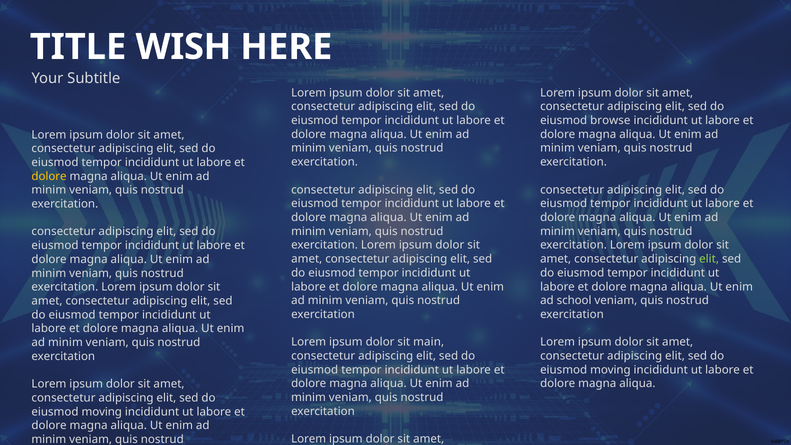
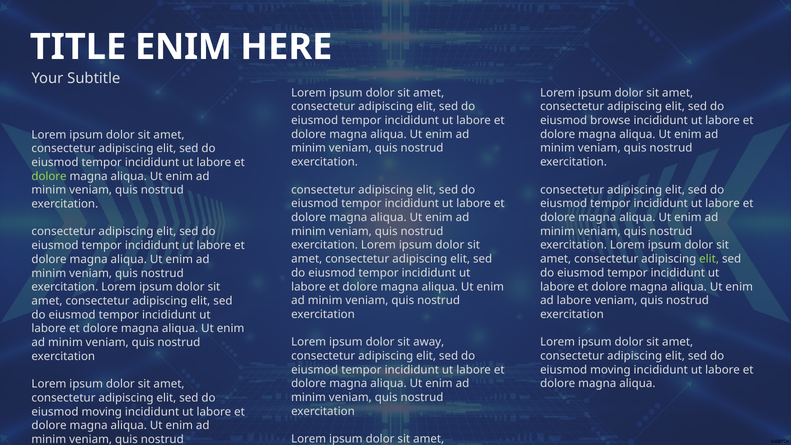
TITLE WISH: WISH -> ENIM
dolore at (49, 176) colour: yellow -> light green
ad school: school -> labore
main: main -> away
